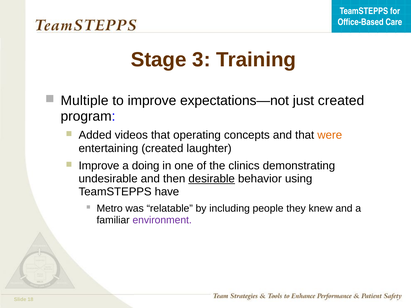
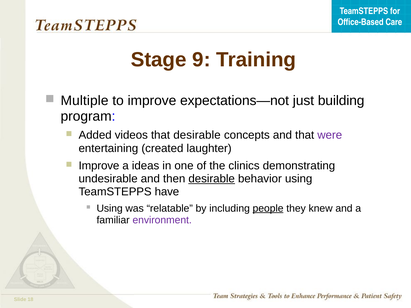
3: 3 -> 9
just created: created -> building
that operating: operating -> desirable
were colour: orange -> purple
doing: doing -> ideas
Metro at (110, 208): Metro -> Using
people underline: none -> present
